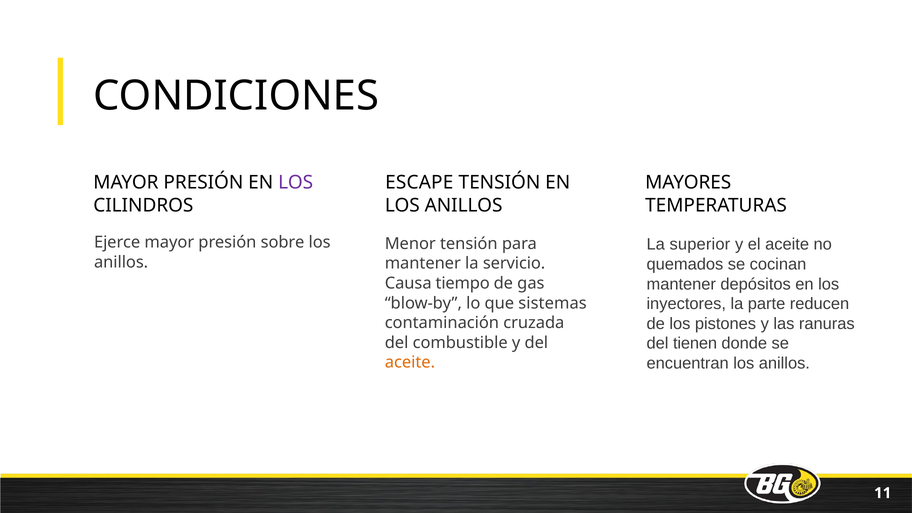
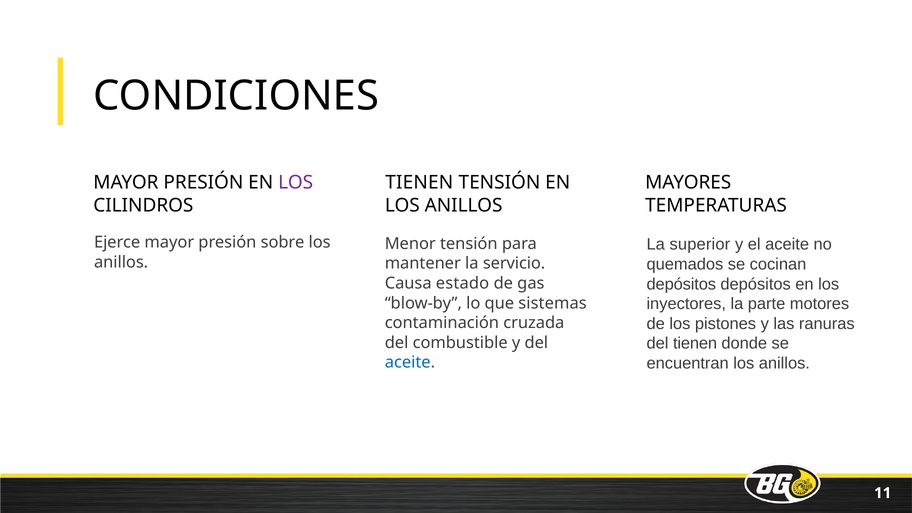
ESCAPE at (419, 182): ESCAPE -> TIENEN
mantener at (681, 284): mantener -> depósitos
tiempo: tiempo -> estado
reducen: reducen -> motores
aceite at (410, 362) colour: orange -> blue
